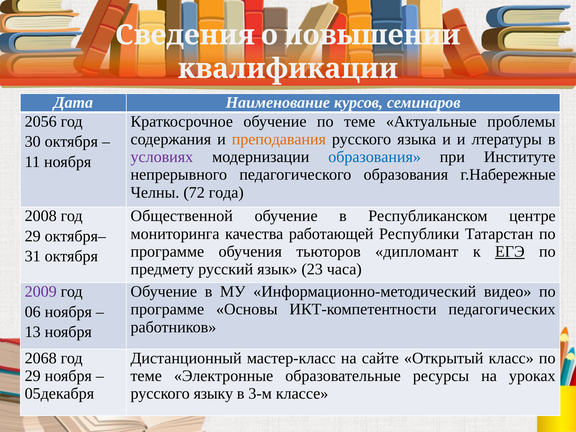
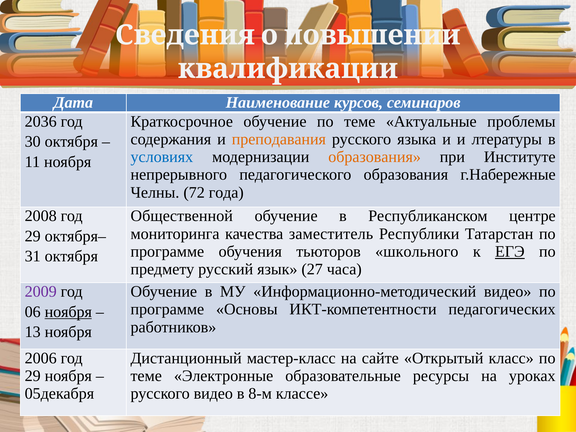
2056: 2056 -> 2036
условиях colour: purple -> blue
образования at (375, 157) colour: blue -> orange
работающей: работающей -> заместитель
дипломант: дипломант -> школьного
23: 23 -> 27
ноября at (68, 312) underline: none -> present
2068: 2068 -> 2006
русского языку: языку -> видео
3-м: 3-м -> 8-м
